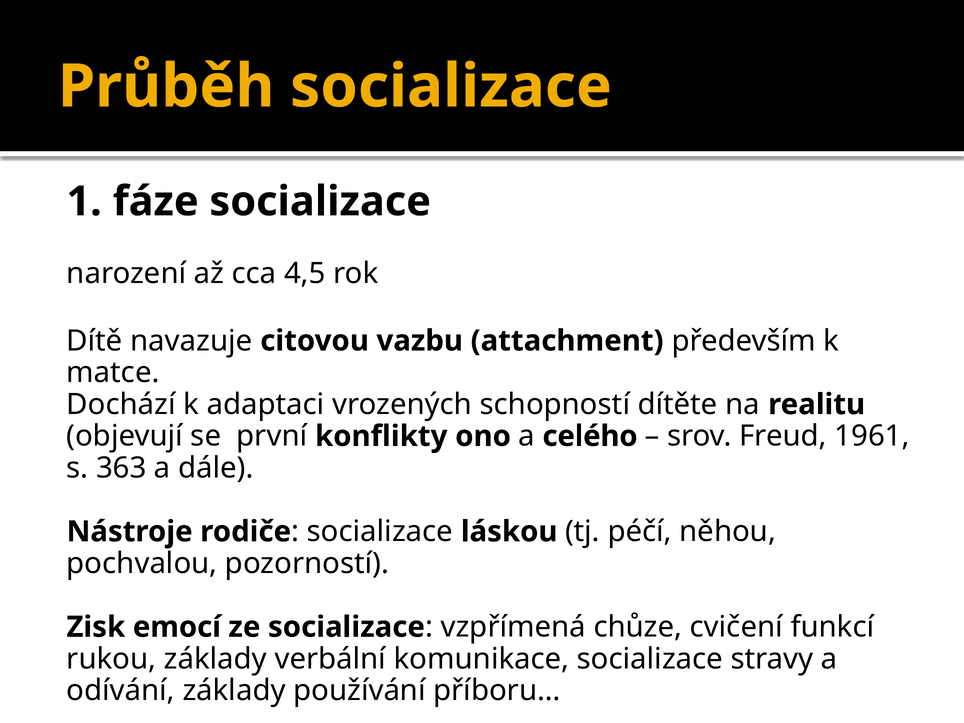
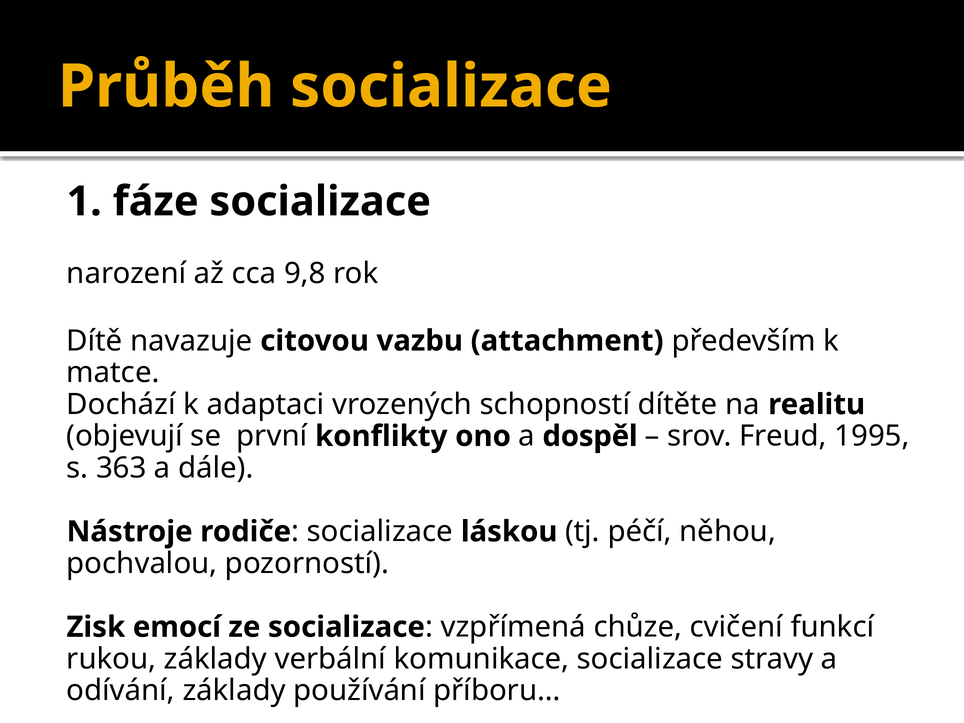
4,5: 4,5 -> 9,8
celého: celého -> dospěl
1961: 1961 -> 1995
